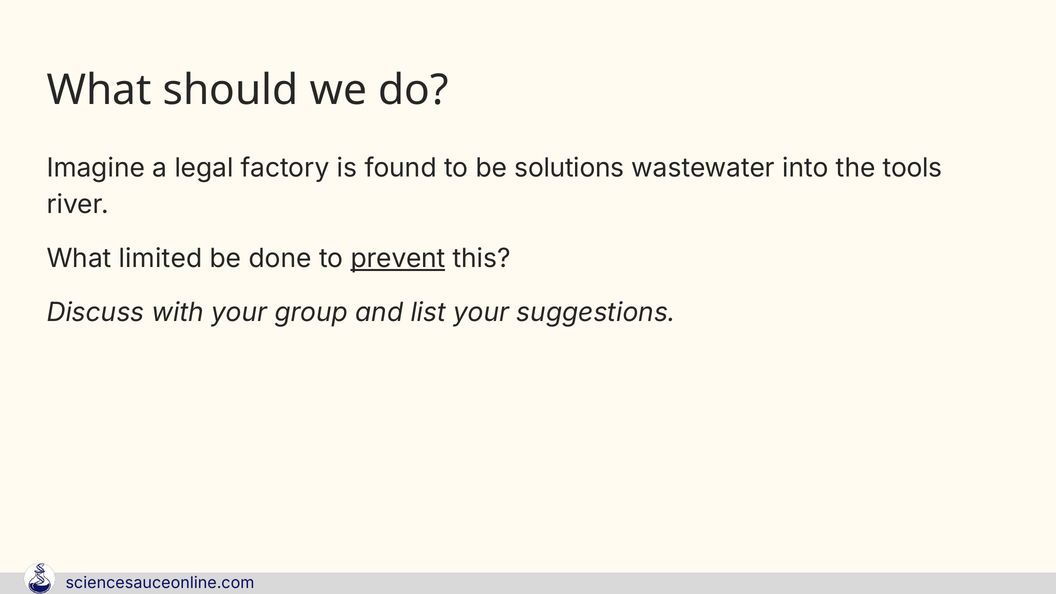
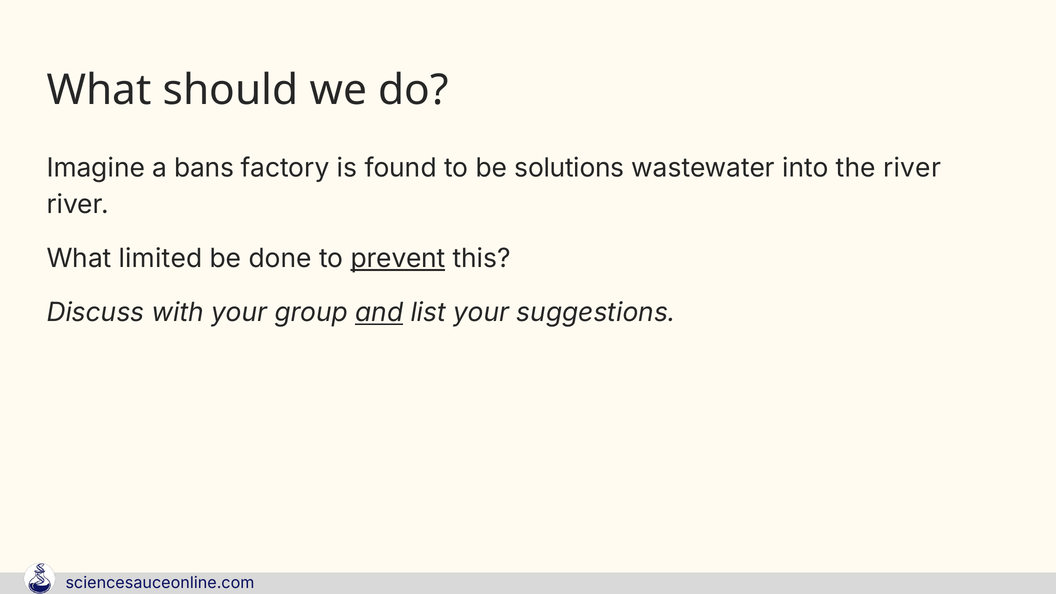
legal: legal -> bans
the tools: tools -> river
and underline: none -> present
